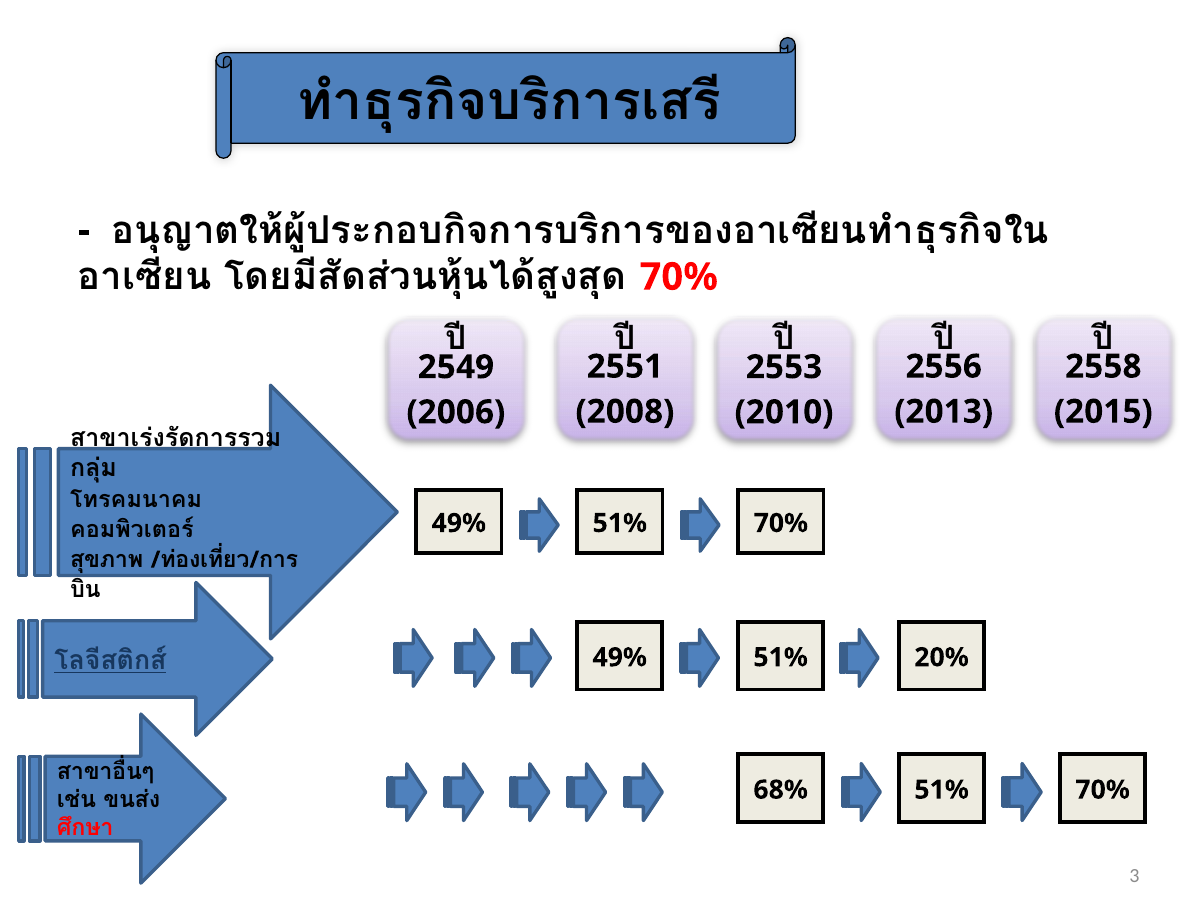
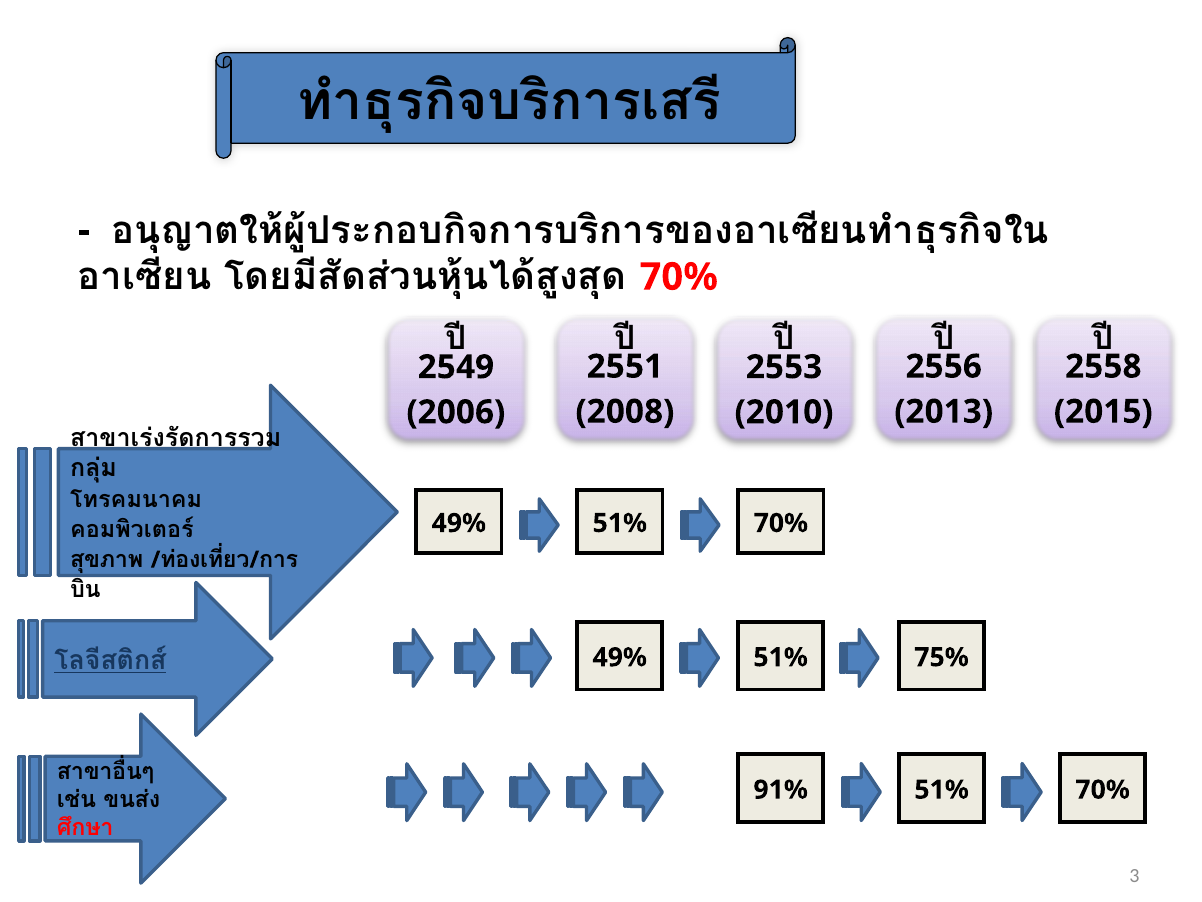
20%: 20% -> 75%
68%: 68% -> 91%
